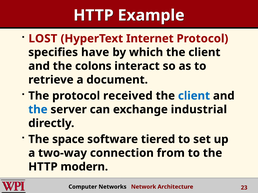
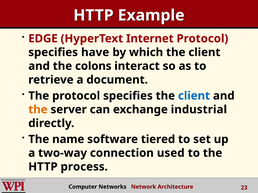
LOST: LOST -> EDGE
The protocol received: received -> specifies
the at (38, 110) colour: blue -> orange
space: space -> name
from: from -> used
modern: modern -> process
